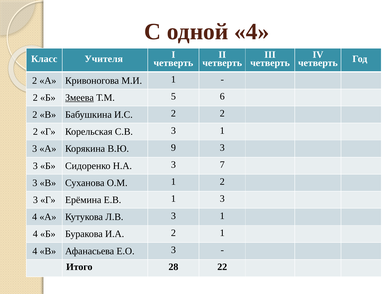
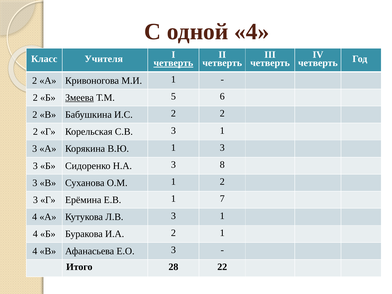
четверть at (173, 63) underline: none -> present
В.Ю 9: 9 -> 1
7: 7 -> 8
Е.В 1 3: 3 -> 7
